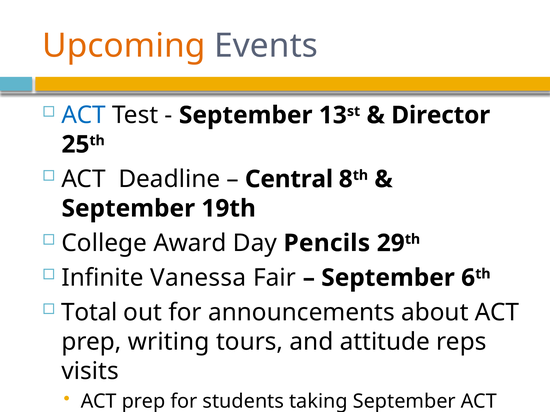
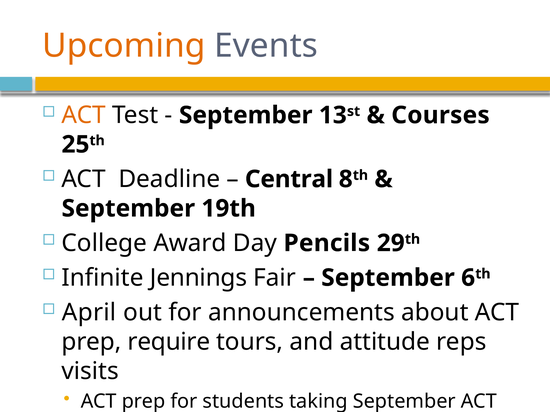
ACT at (84, 115) colour: blue -> orange
Director: Director -> Courses
Vanessa: Vanessa -> Jennings
Total: Total -> April
writing: writing -> require
